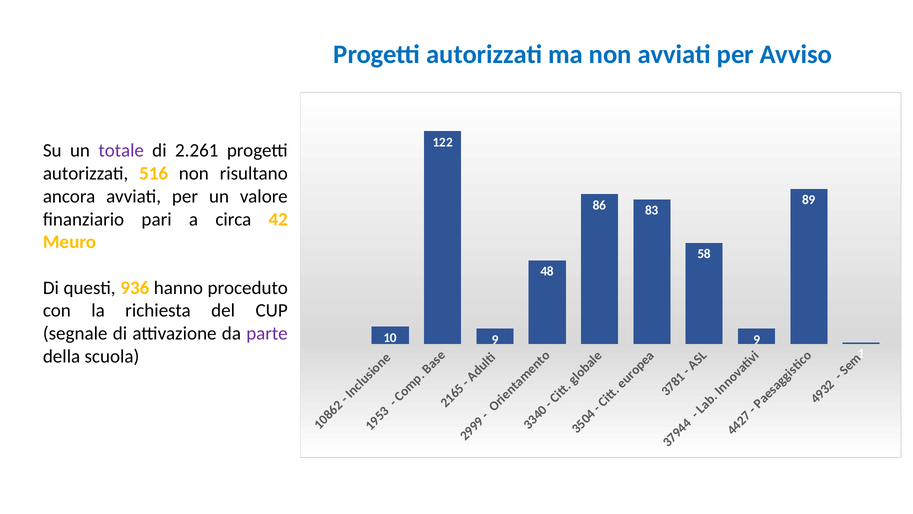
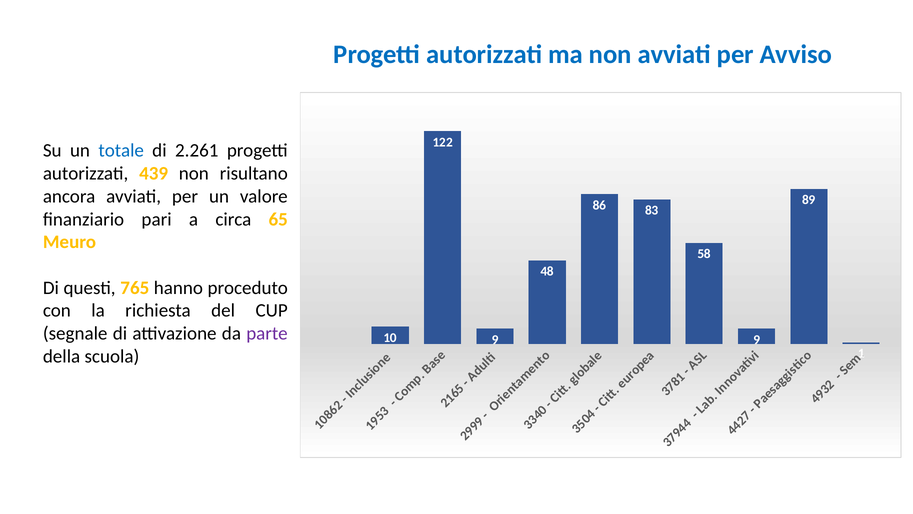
totale colour: purple -> blue
516: 516 -> 439
42: 42 -> 65
936: 936 -> 765
